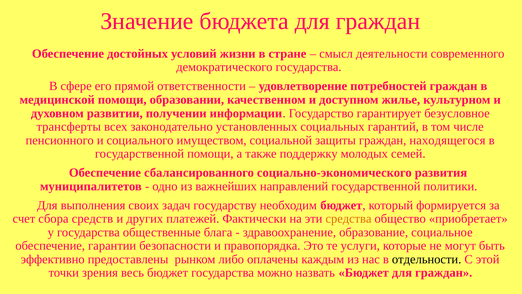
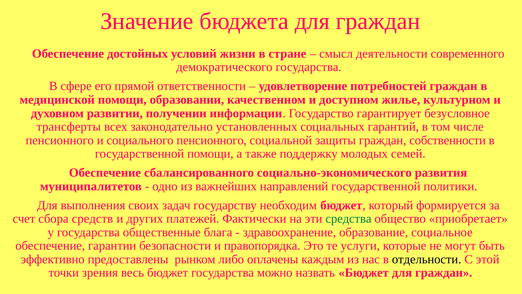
социального имуществом: имуществом -> пенсионного
находящегося: находящегося -> собственности
средства colour: orange -> green
